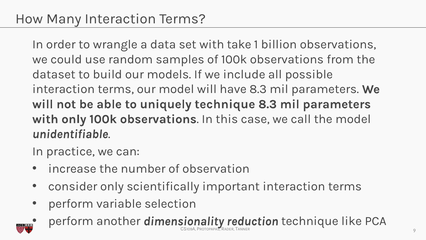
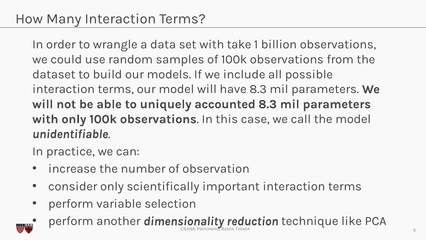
uniquely technique: technique -> accounted
